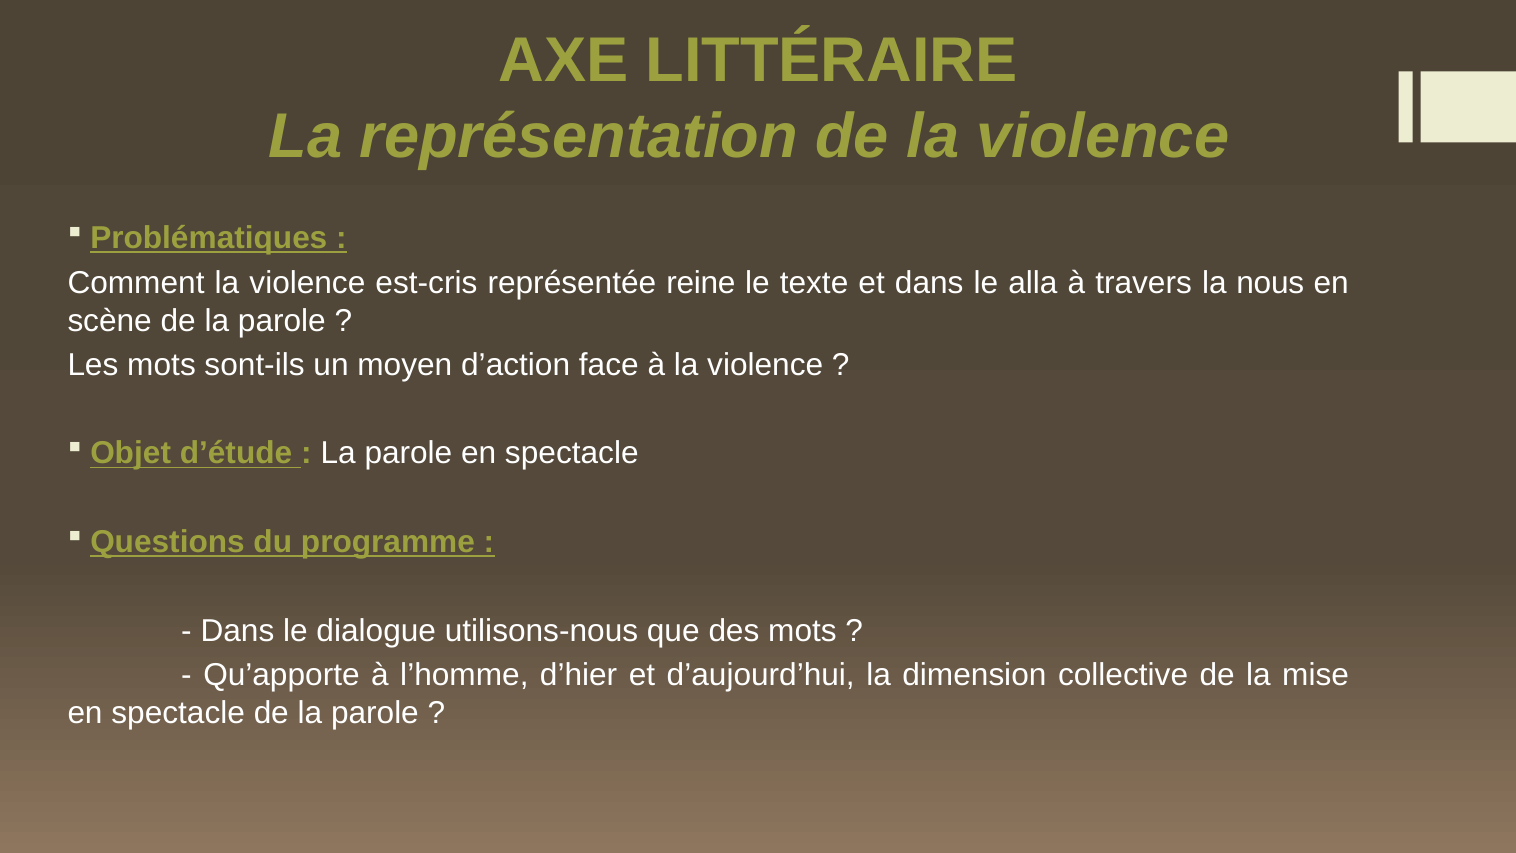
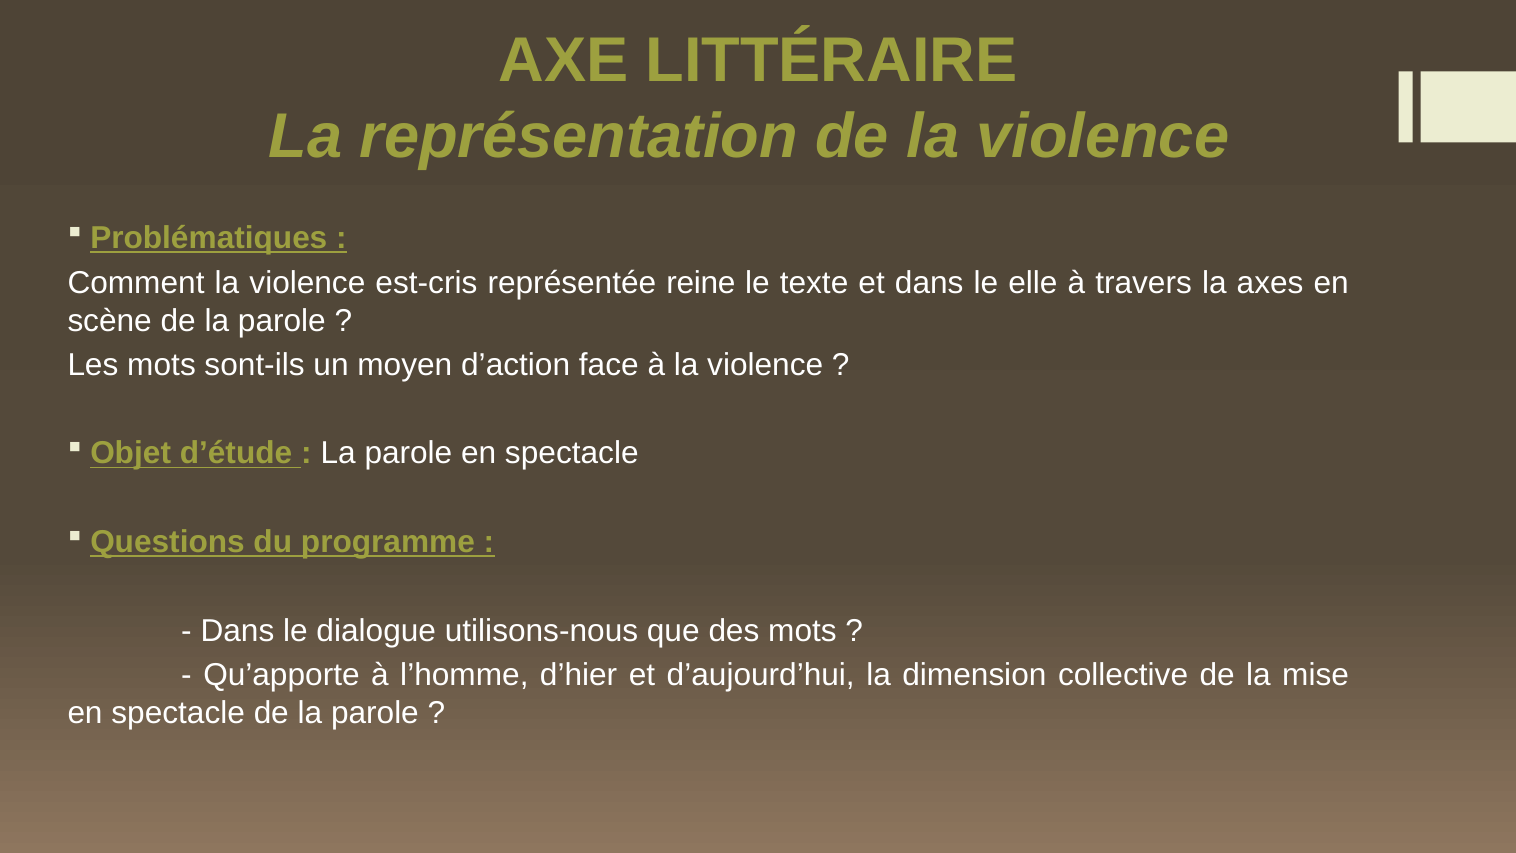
alla: alla -> elle
nous: nous -> axes
